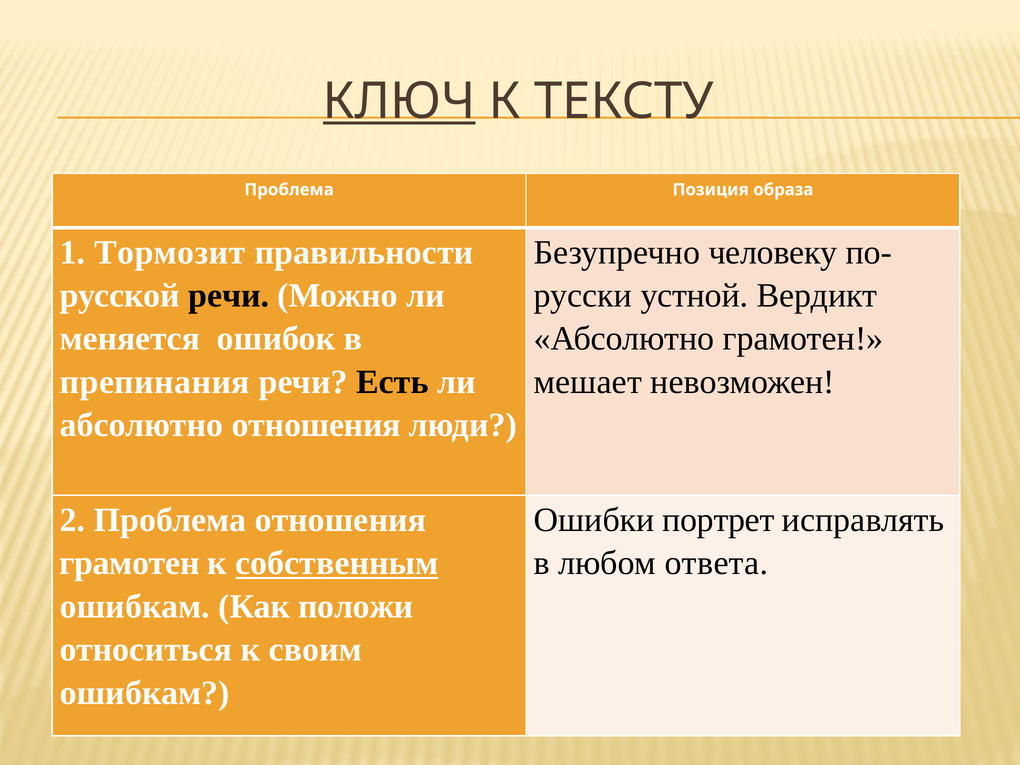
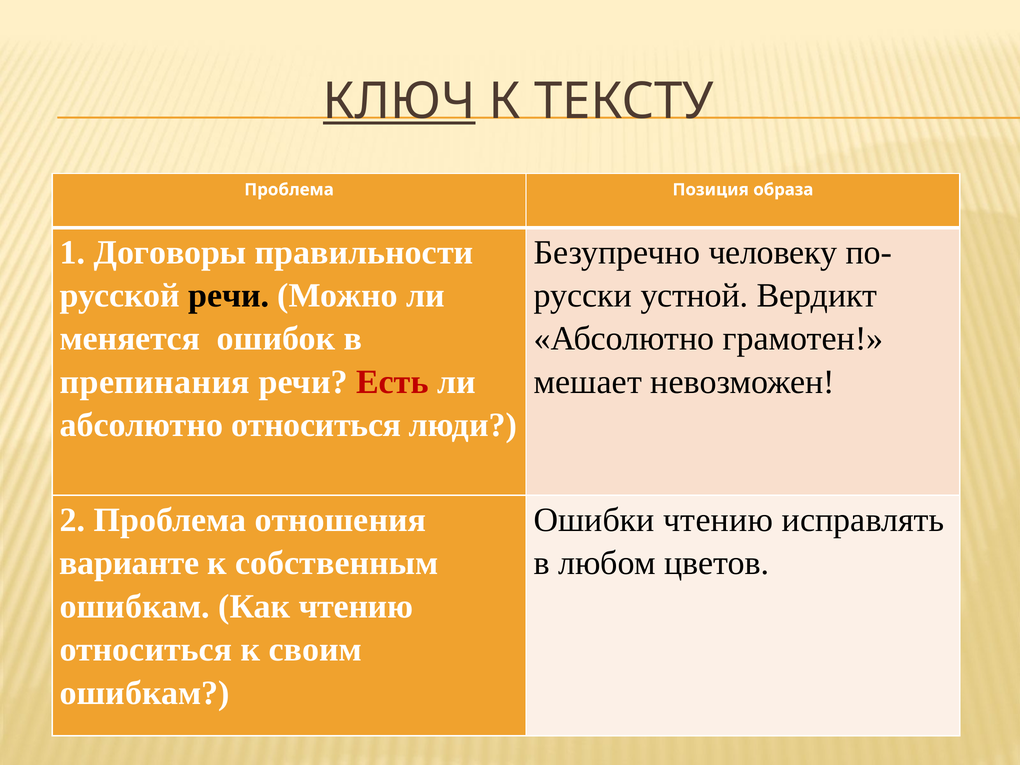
Тормозит: Тормозит -> Договоры
Есть colour: black -> red
абсолютно отношения: отношения -> относиться
Ошибки портрет: портрет -> чтению
грамотен at (129, 563): грамотен -> варианте
собственным underline: present -> none
ответа: ответа -> цветов
Как положи: положи -> чтению
